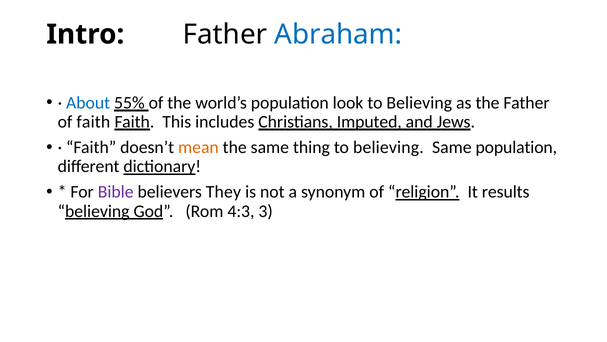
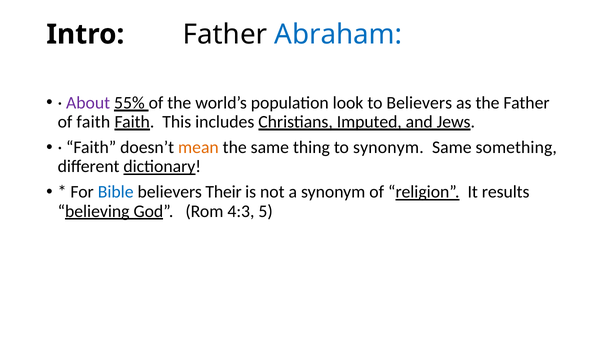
About colour: blue -> purple
look to Believing: Believing -> Believers
thing to believing: believing -> synonym
Same population: population -> something
Bible colour: purple -> blue
They: They -> Their
3: 3 -> 5
